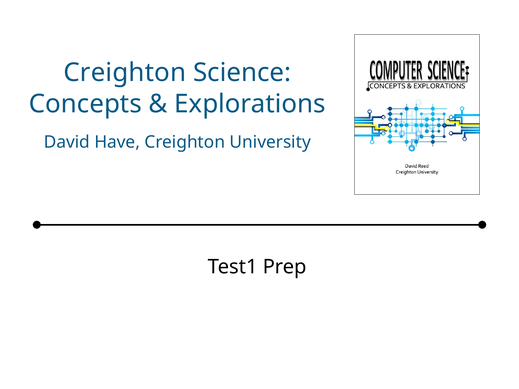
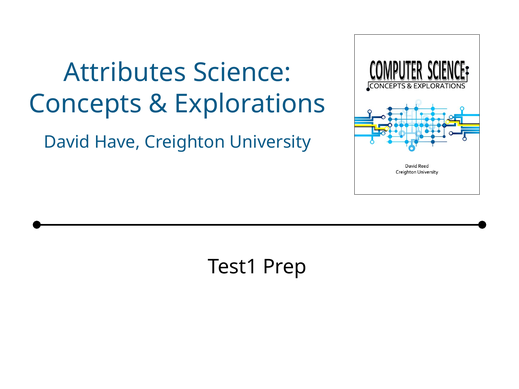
Creighton at (125, 73): Creighton -> Attributes
